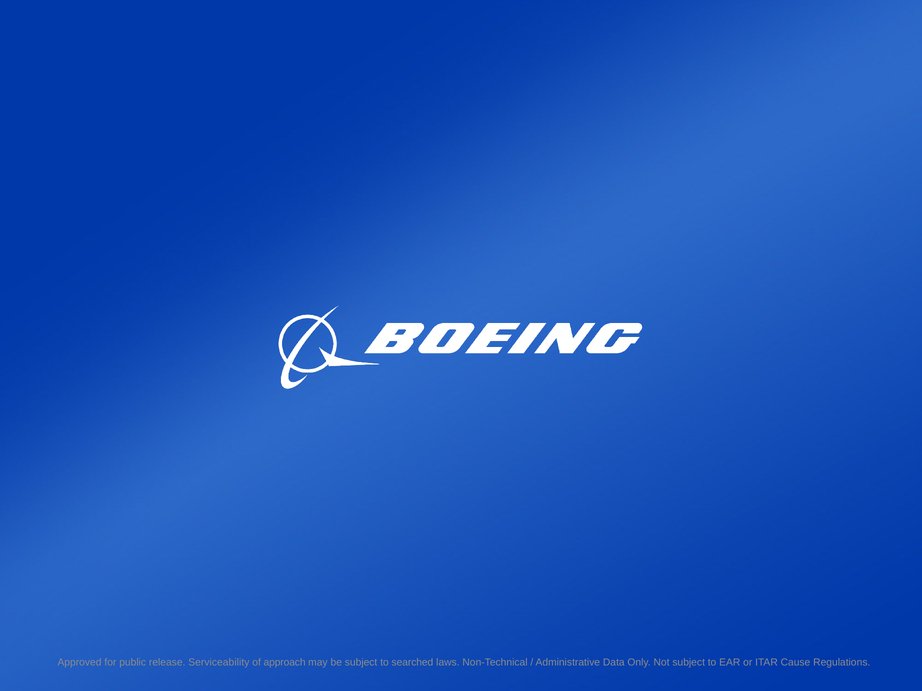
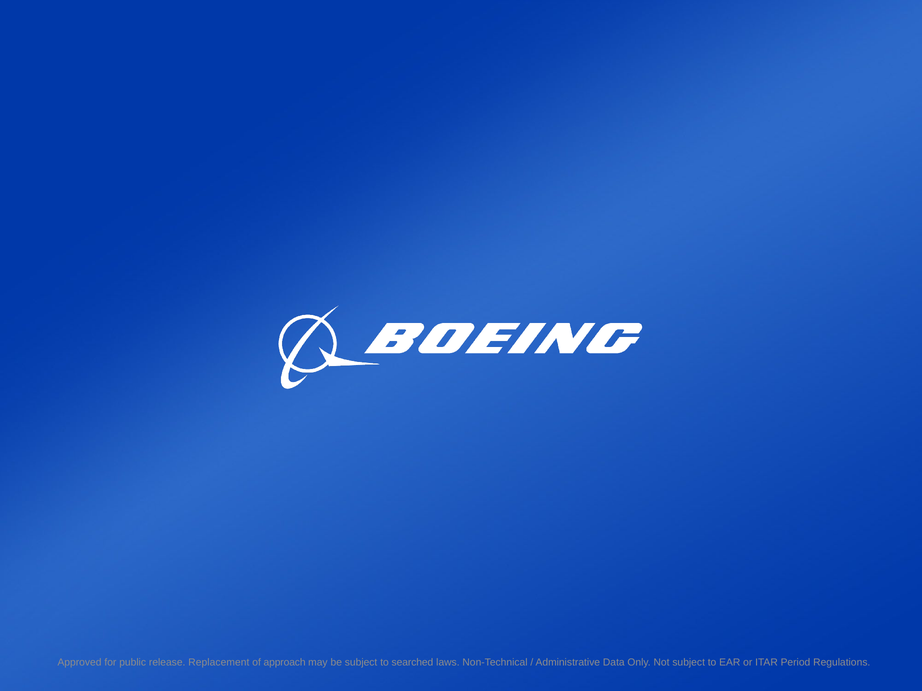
Serviceability: Serviceability -> Replacement
Cause: Cause -> Period
